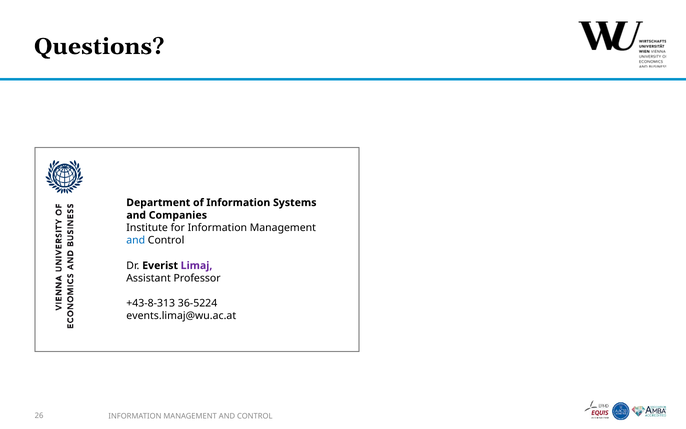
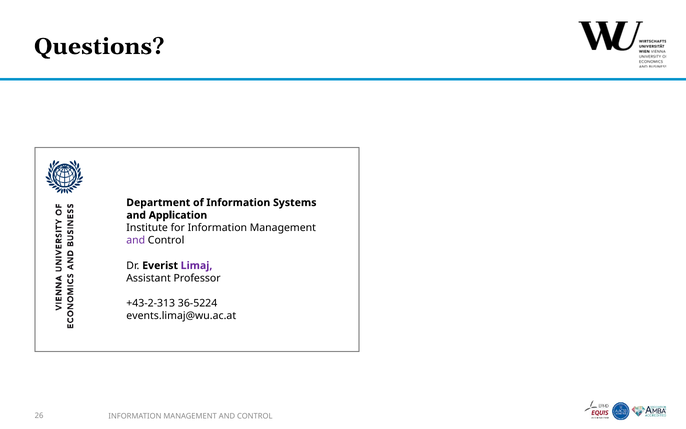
Companies: Companies -> Application
and at (136, 240) colour: blue -> purple
+43-8-313: +43-8-313 -> +43-2-313
